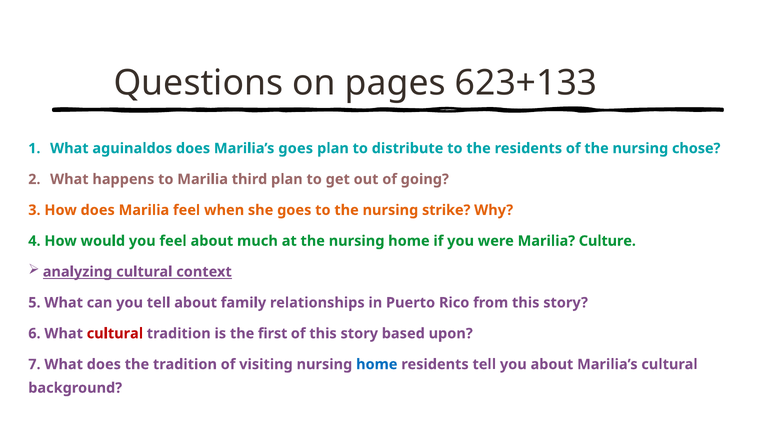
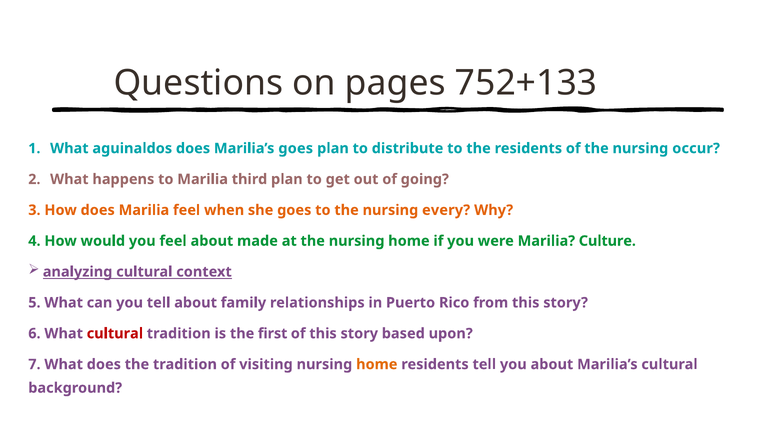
623+133: 623+133 -> 752+133
chose: chose -> occur
strike: strike -> every
much: much -> made
home at (377, 364) colour: blue -> orange
